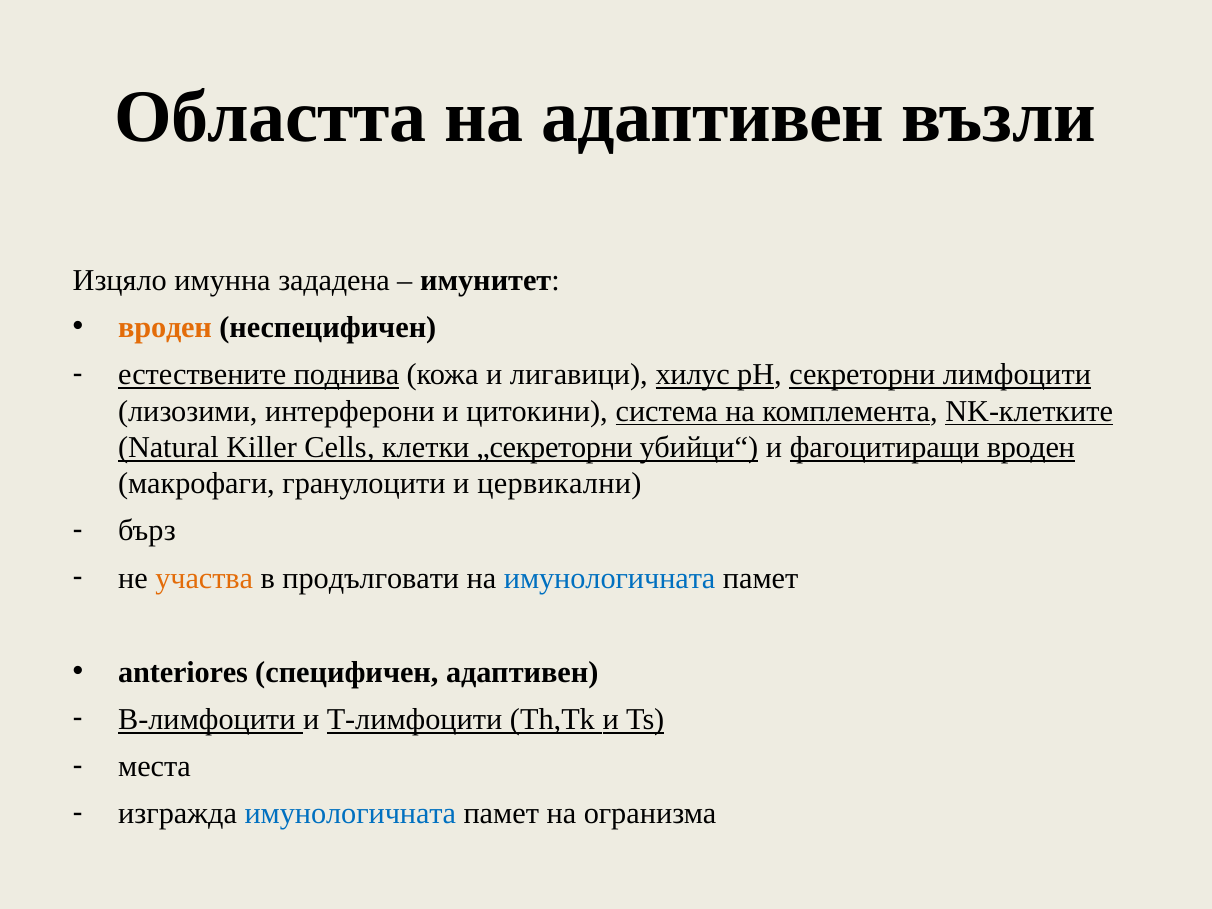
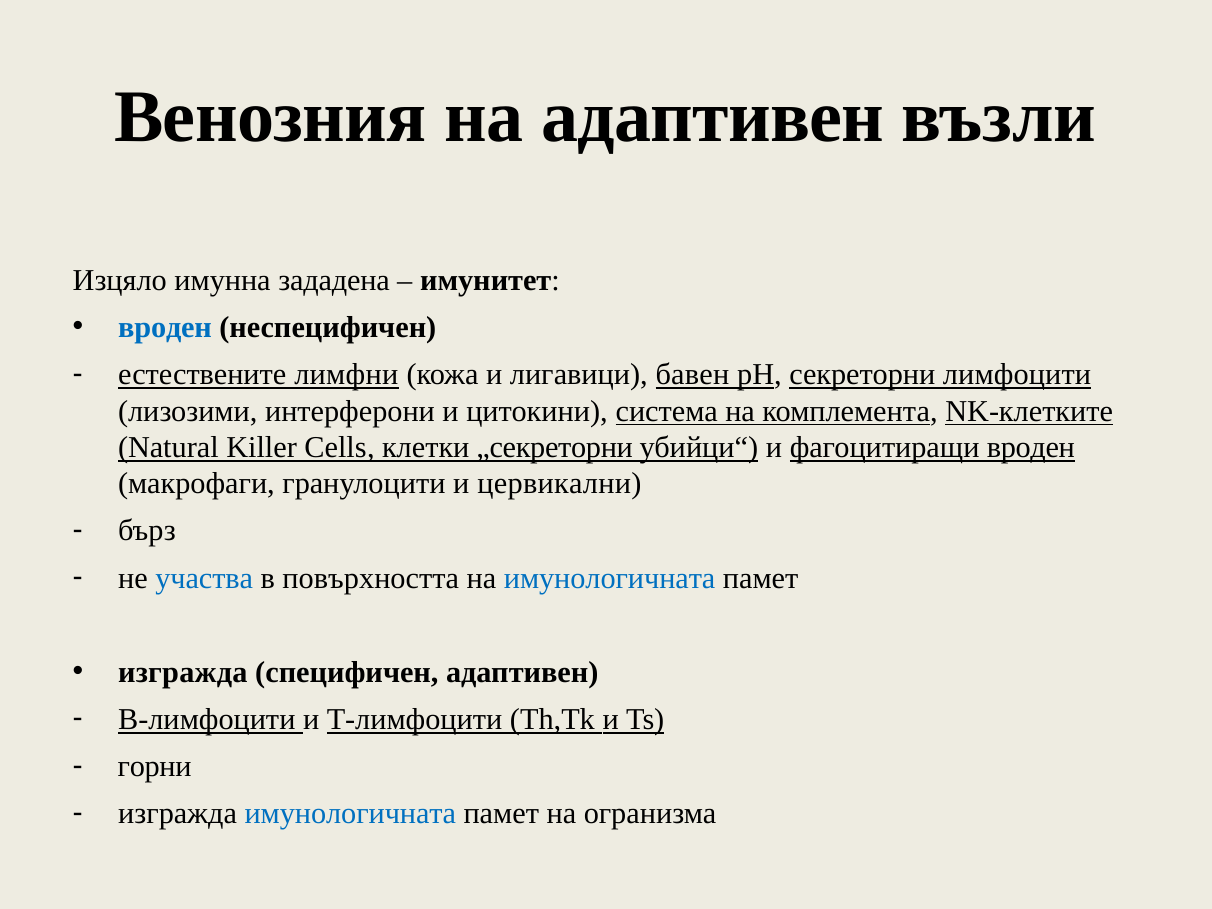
Областта: Областта -> Венозния
вроден at (165, 328) colour: orange -> blue
поднива: поднива -> лимфни
хилус: хилус -> бавен
участва colour: orange -> blue
продълговати: продълговати -> повърхността
anteriores at (183, 672): anteriores -> изгражда
места: места -> горни
